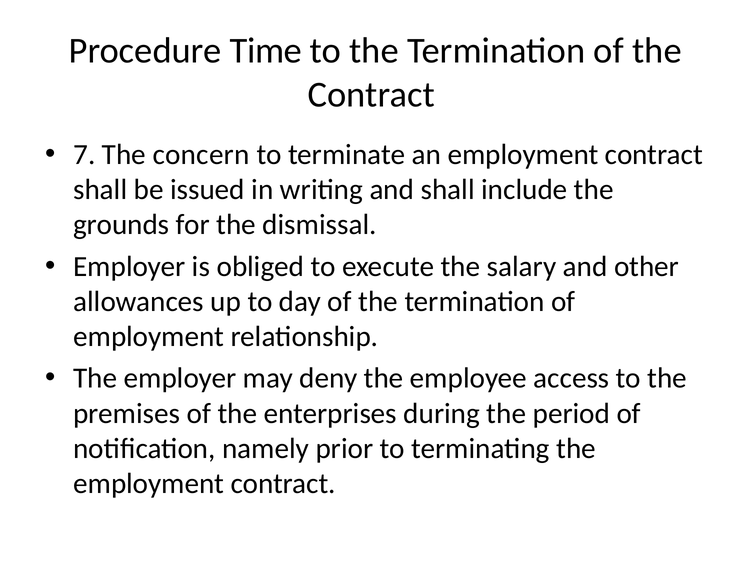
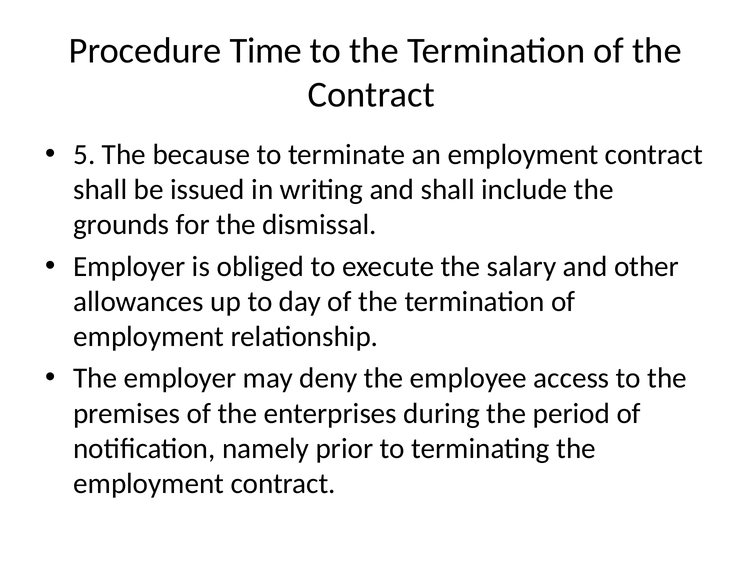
7: 7 -> 5
concern: concern -> because
